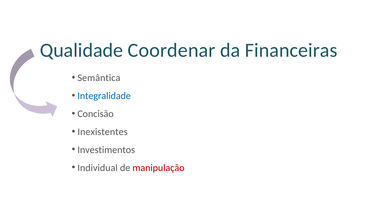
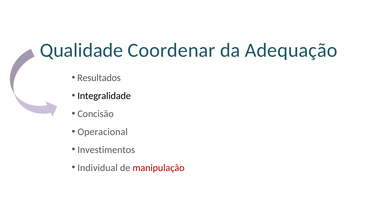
Financeiras: Financeiras -> Adequação
Semântica: Semântica -> Resultados
Integralidade colour: blue -> black
Inexistentes: Inexistentes -> Operacional
